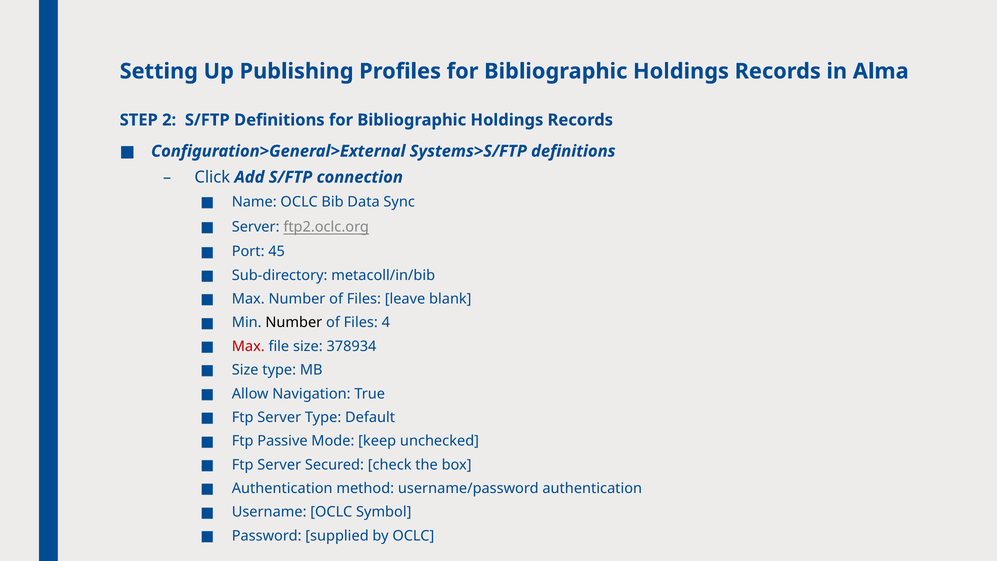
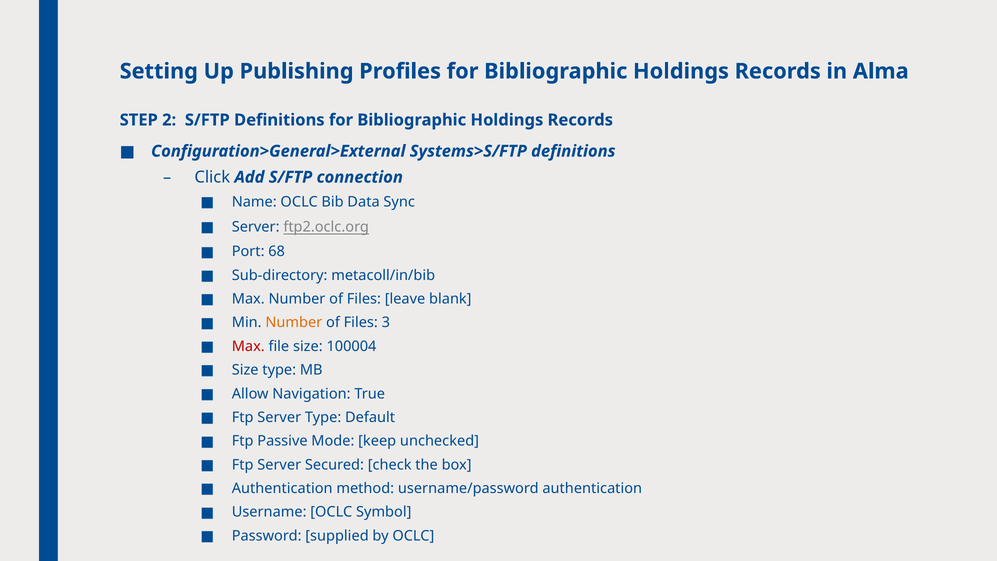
45: 45 -> 68
Number at (294, 323) colour: black -> orange
4: 4 -> 3
378934: 378934 -> 100004
